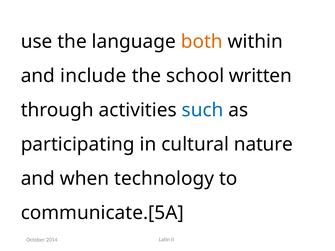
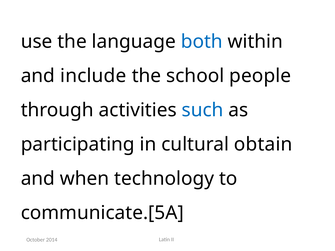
both colour: orange -> blue
written: written -> people
nature: nature -> obtain
